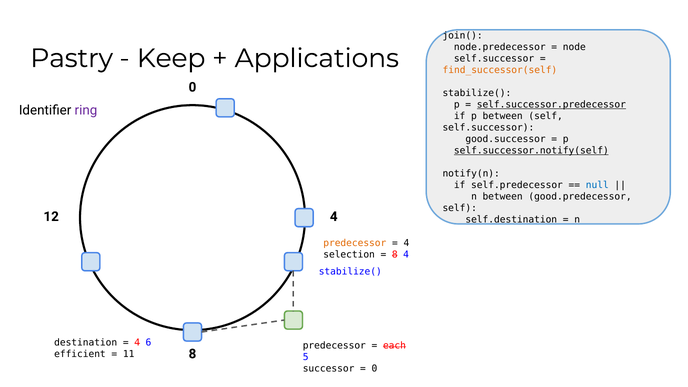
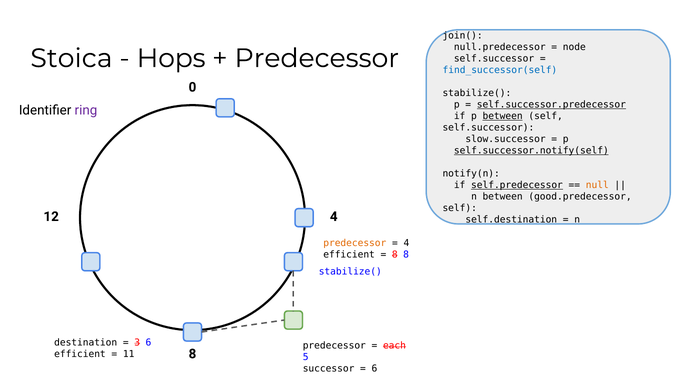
node.predecessor: node.predecessor -> null.predecessor
Pastry: Pastry -> Stoica
Keep: Keep -> Hops
Applications at (317, 58): Applications -> Predecessor
find_successor(self colour: orange -> blue
between at (503, 116) underline: none -> present
good.successor: good.successor -> slow.successor
self.predecessor underline: none -> present
null colour: blue -> orange
selection at (349, 254): selection -> efficient
8 4: 4 -> 8
4 at (137, 342): 4 -> 3
0 at (374, 369): 0 -> 6
